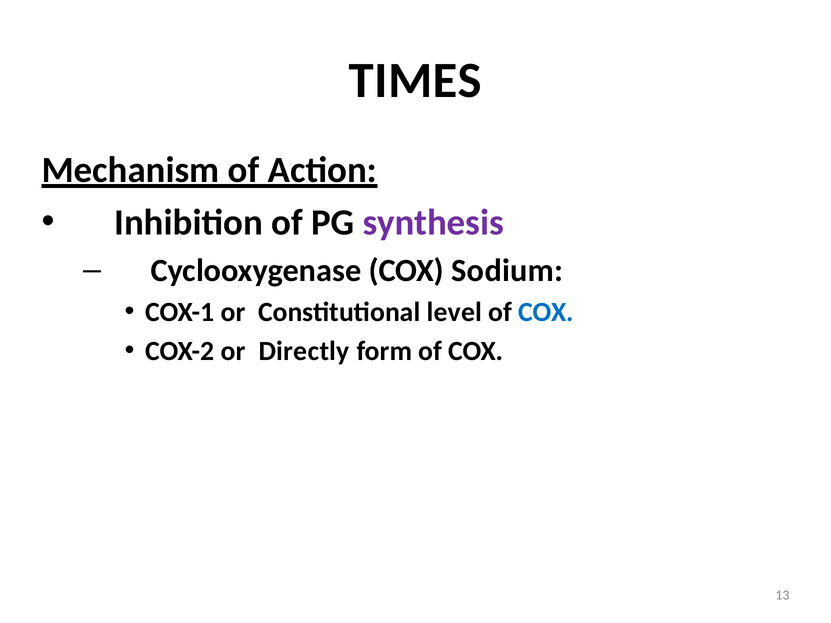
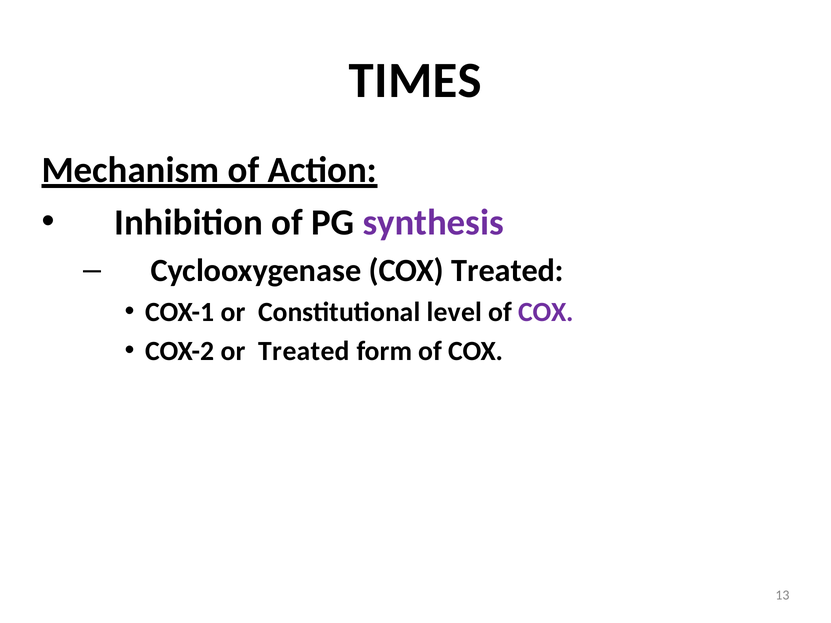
COX Sodium: Sodium -> Treated
COX at (546, 312) colour: blue -> purple
or Directly: Directly -> Treated
